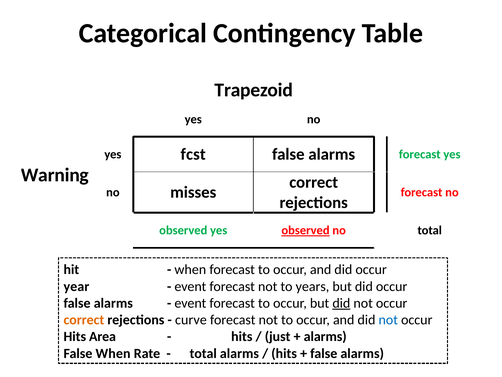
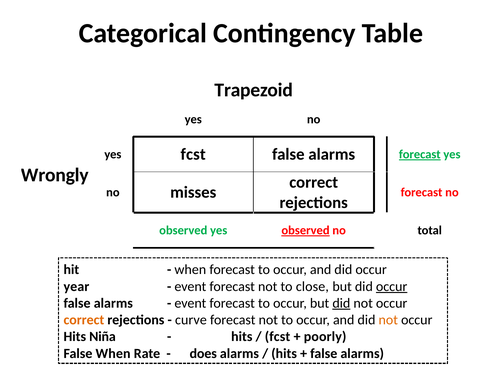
forecast at (420, 154) underline: none -> present
Warning: Warning -> Wrongly
years: years -> close
occur at (392, 286) underline: none -> present
not at (388, 320) colour: blue -> orange
Area: Area -> Niña
just at (278, 336): just -> fcst
alarms at (325, 336): alarms -> poorly
total at (203, 353): total -> does
